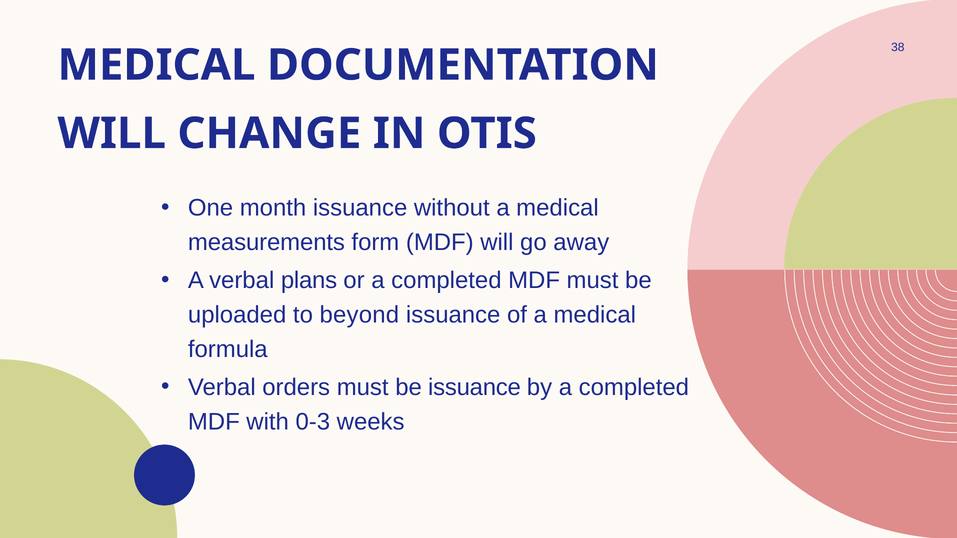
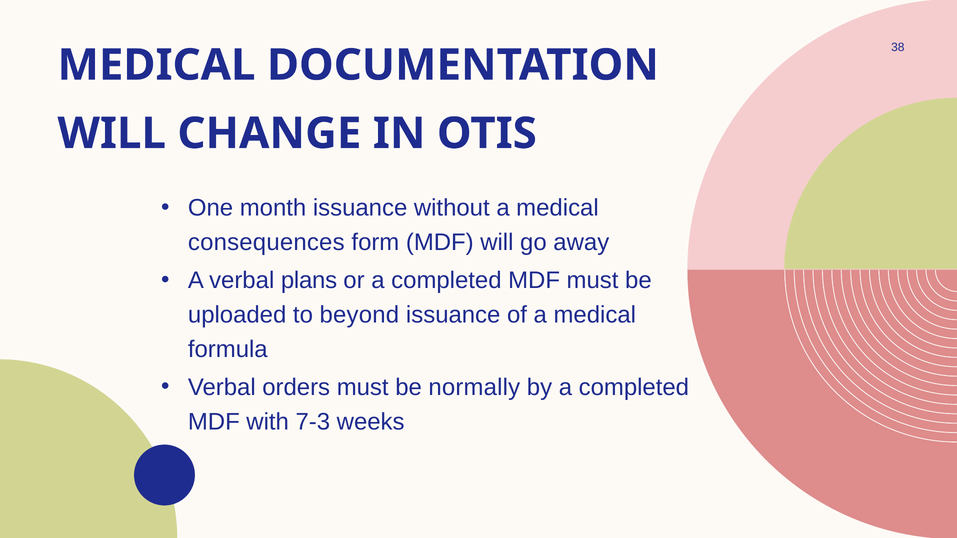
measurements: measurements -> consequences
be issuance: issuance -> normally
0-3: 0-3 -> 7-3
